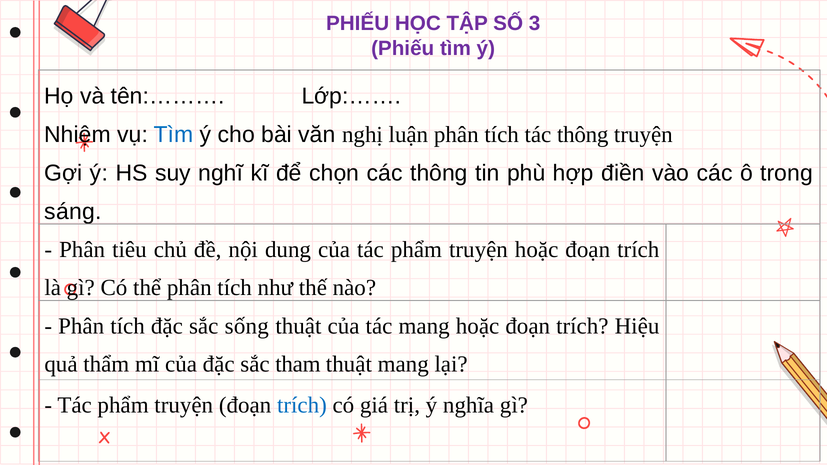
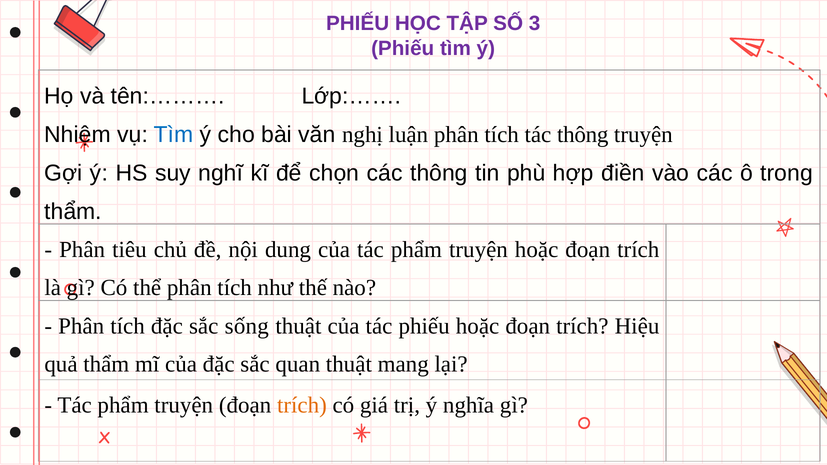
sáng at (73, 212): sáng -> thẩm
tác mang: mang -> phiếu
tham: tham -> quan
trích at (302, 405) colour: blue -> orange
